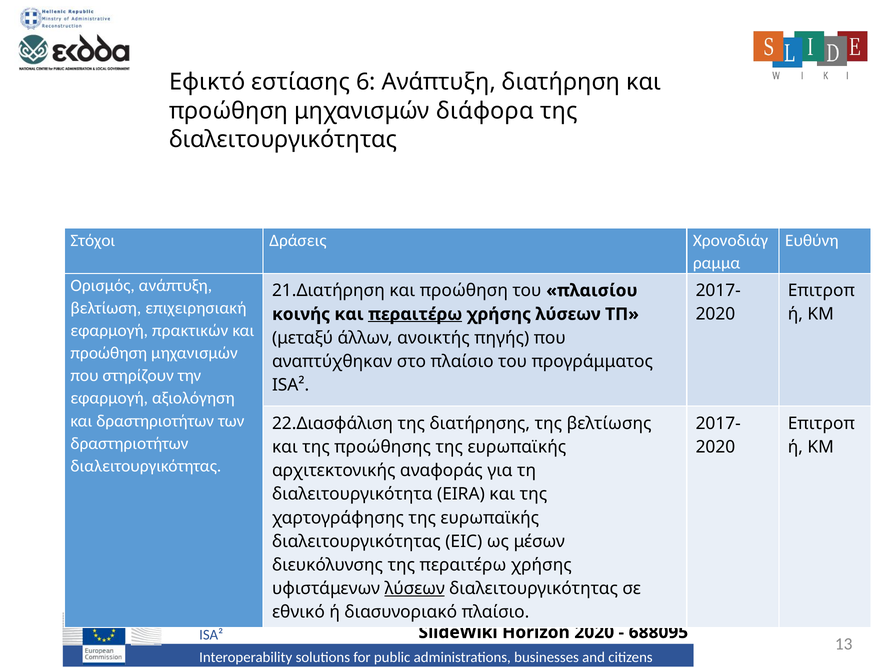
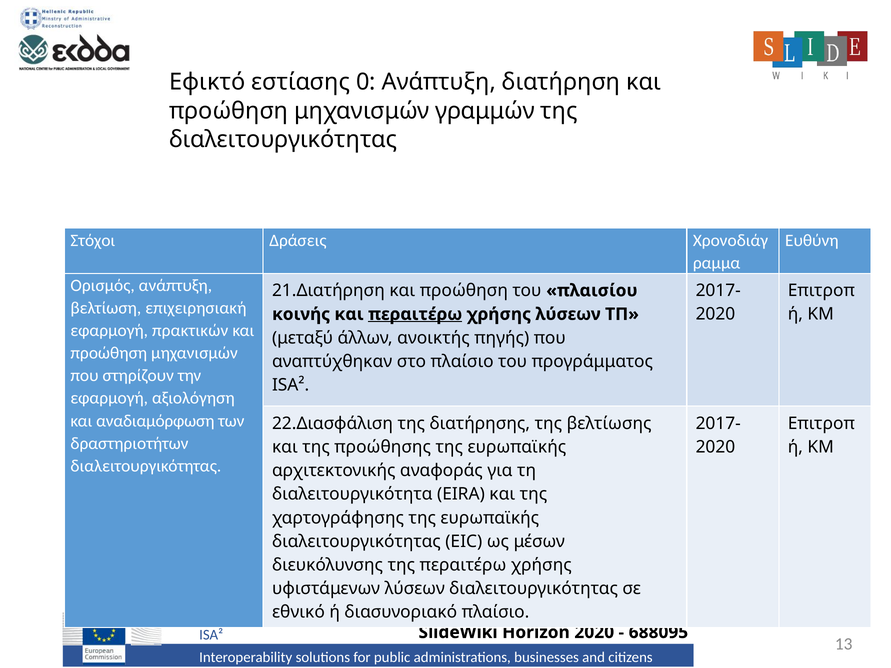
6: 6 -> 0
διάφορα: διάφορα -> γραμμών
και δραστηριοτήτων: δραστηριοτήτων -> αναδιαμόρφωση
λύσεων at (415, 589) underline: present -> none
